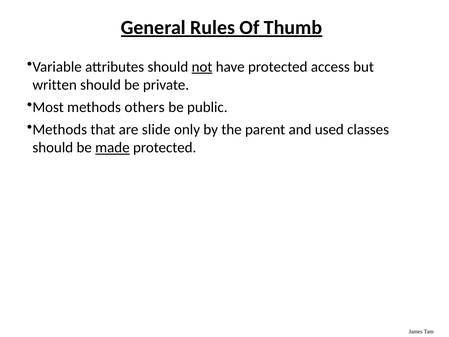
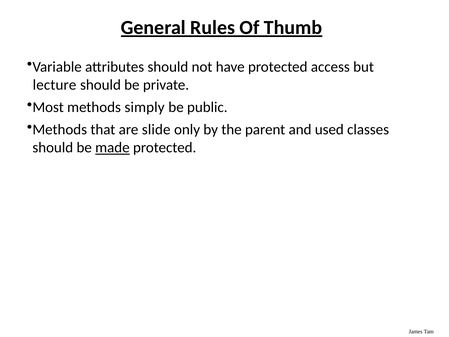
not underline: present -> none
written: written -> lecture
others: others -> simply
